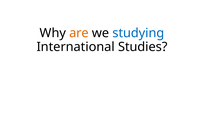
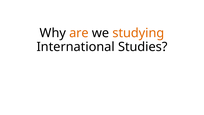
studying colour: blue -> orange
